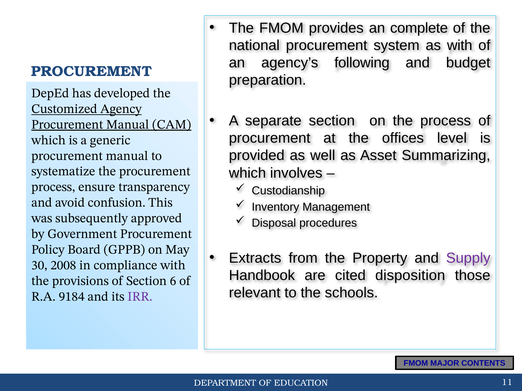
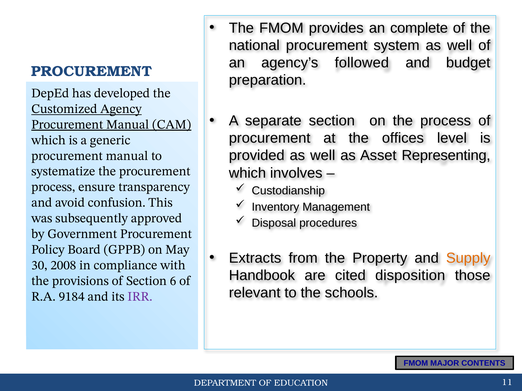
system as with: with -> well
following: following -> followed
Summarizing: Summarizing -> Representing
Supply colour: purple -> orange
